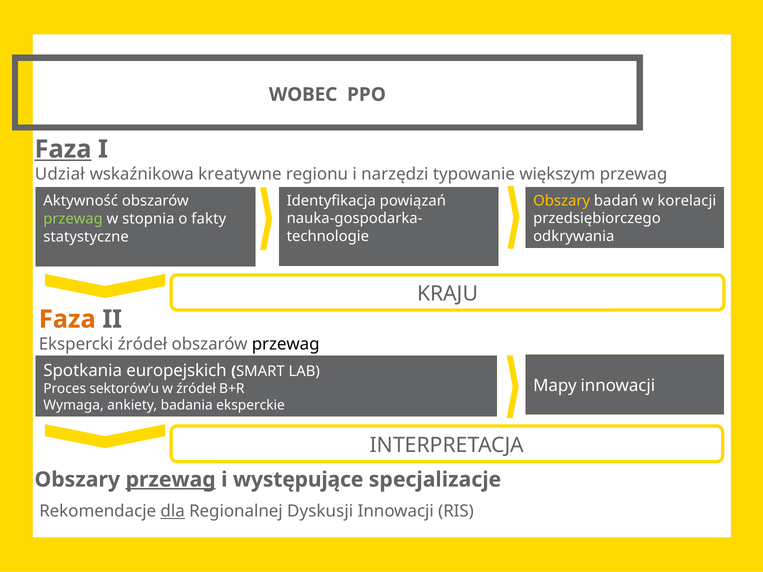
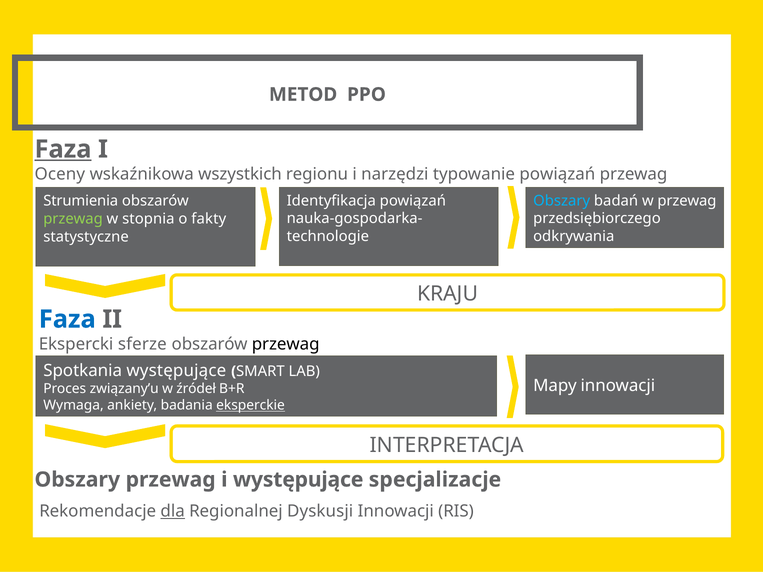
WOBEC: WOBEC -> METOD
Udział: Udział -> Oceny
kreatywne: kreatywne -> wszystkich
typowanie większym: większym -> powiązań
Obszary at (562, 201) colour: yellow -> light blue
w korelacji: korelacji -> przewag
Aktywność: Aktywność -> Strumienia
Faza at (67, 319) colour: orange -> blue
Ekspercki źródeł: źródeł -> sferze
Spotkania europejskich: europejskich -> występujące
sektorów’u: sektorów’u -> związany’u
eksperckie underline: none -> present
przewag at (171, 480) underline: present -> none
